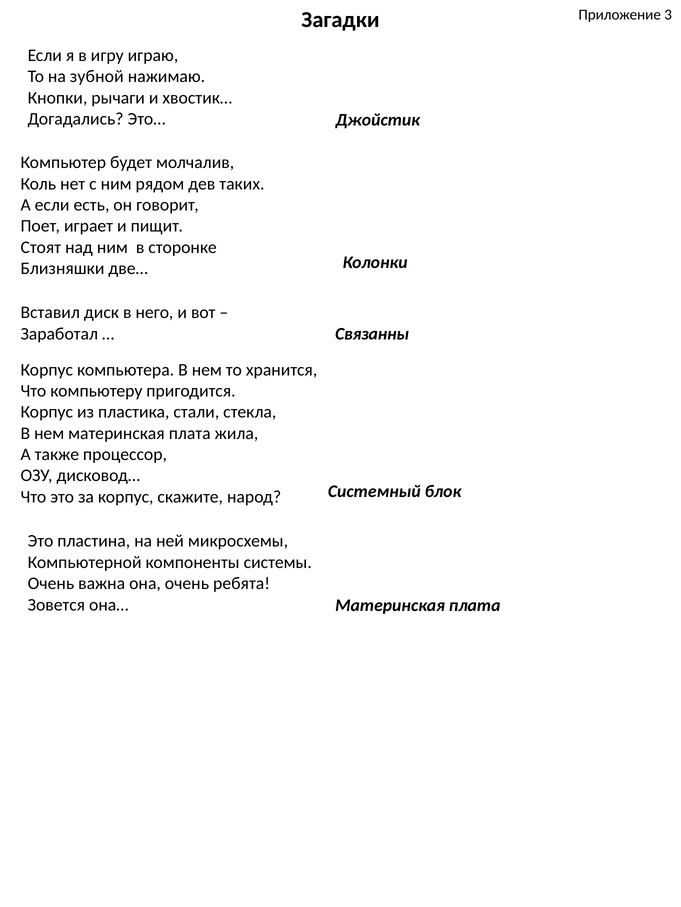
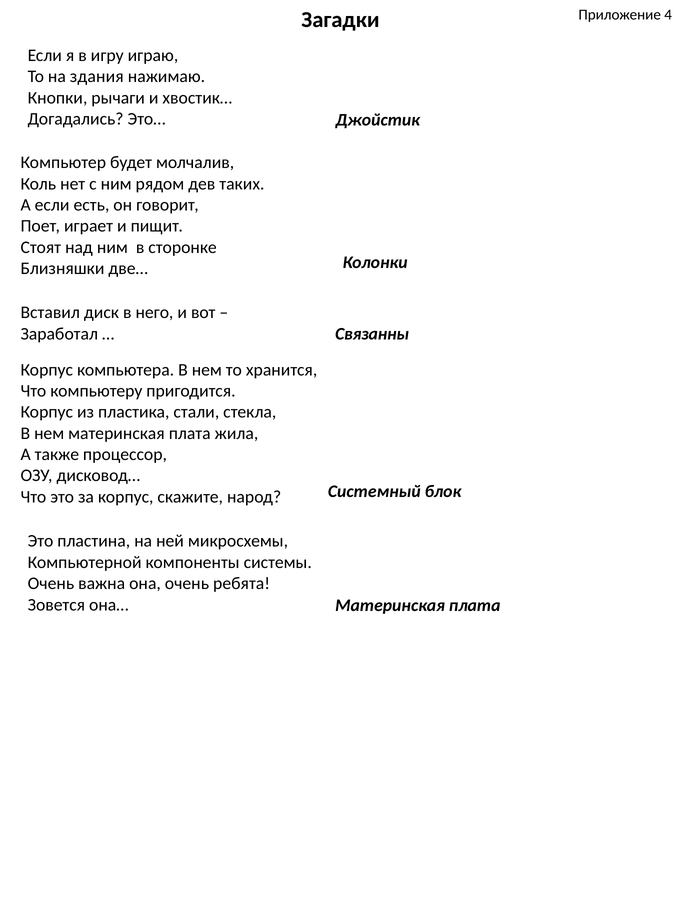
3: 3 -> 4
зубной: зубной -> здания
